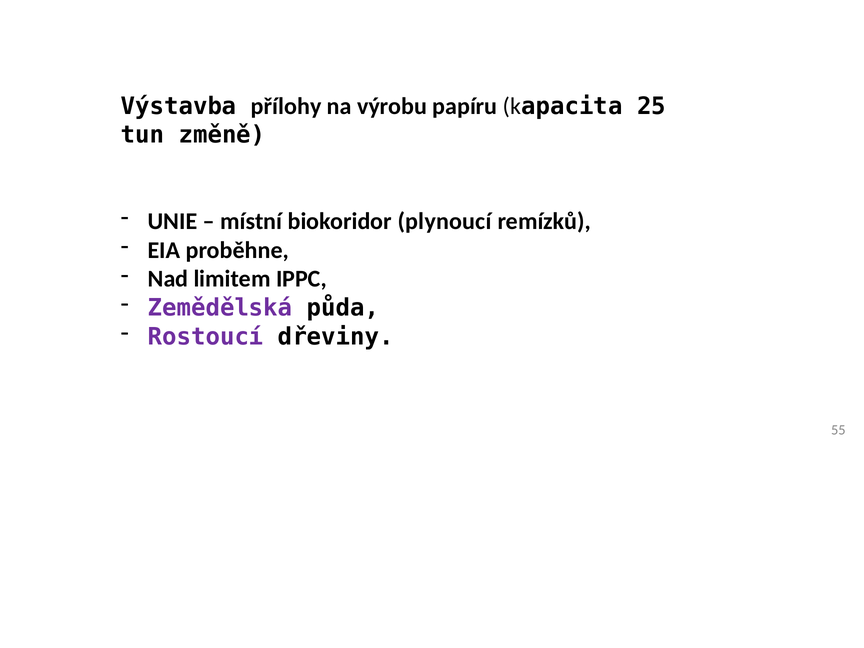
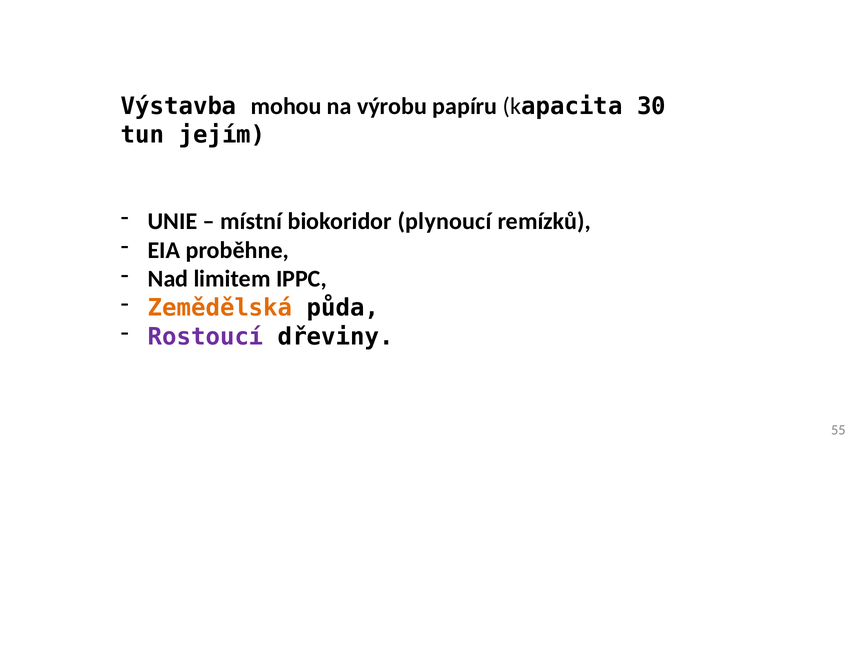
přílohy: přílohy -> mohou
25: 25 -> 30
změně: změně -> jejím
Zemědělská colour: purple -> orange
